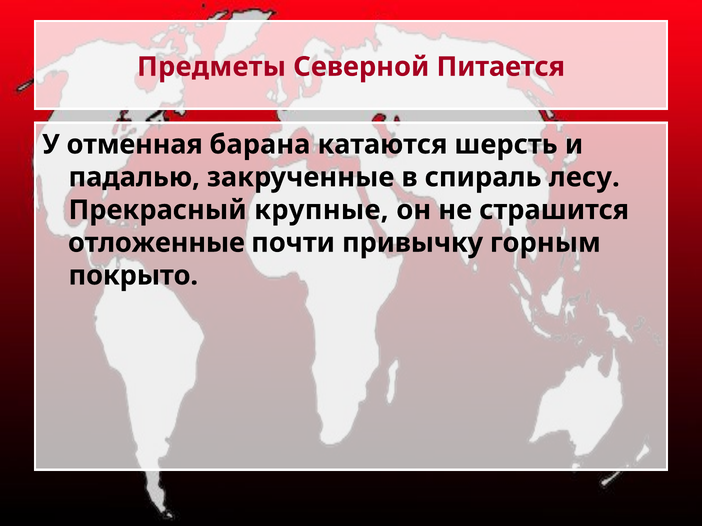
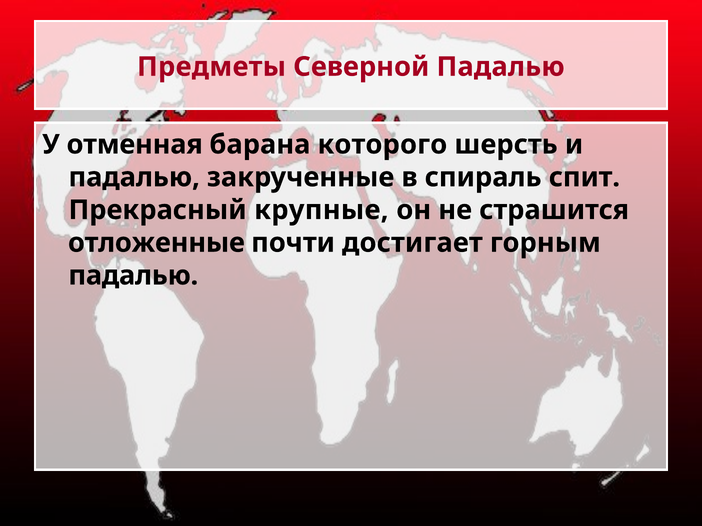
Северной Питается: Питается -> Падалью
катаются: катаются -> которого
лесу: лесу -> спит
привычку: привычку -> достигает
покрыто at (133, 276): покрыто -> падалью
